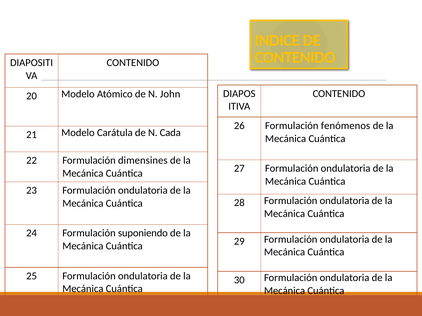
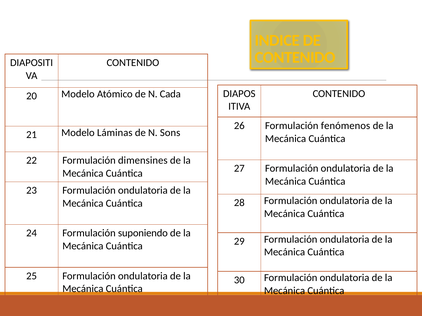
John: John -> Cada
Carátula: Carátula -> Láminas
Cada: Cada -> Sons
